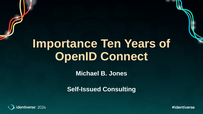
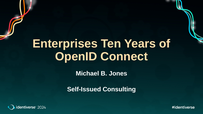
Importance: Importance -> Enterprises
